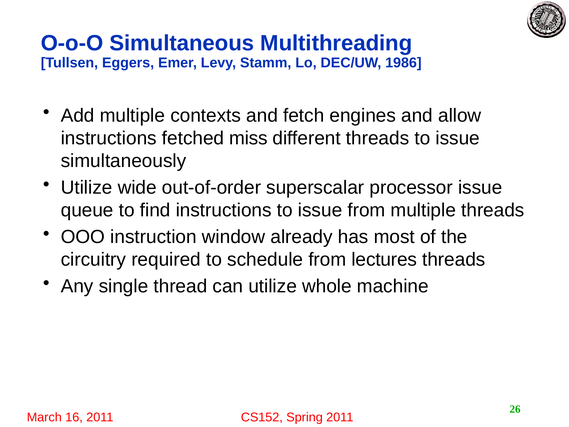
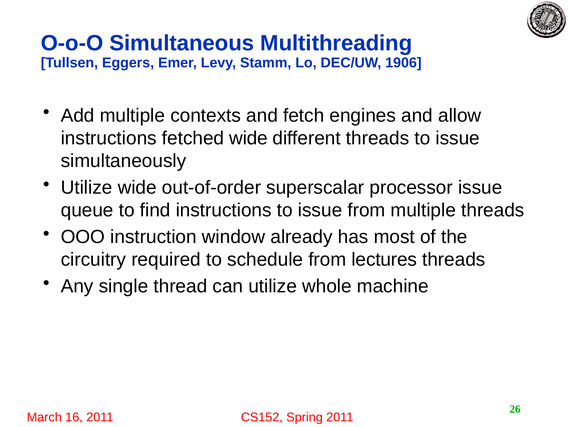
1986: 1986 -> 1906
fetched miss: miss -> wide
